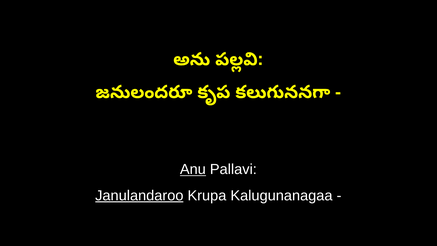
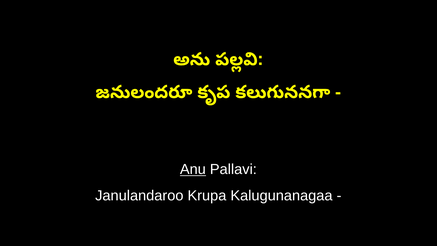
Janulandaroo underline: present -> none
